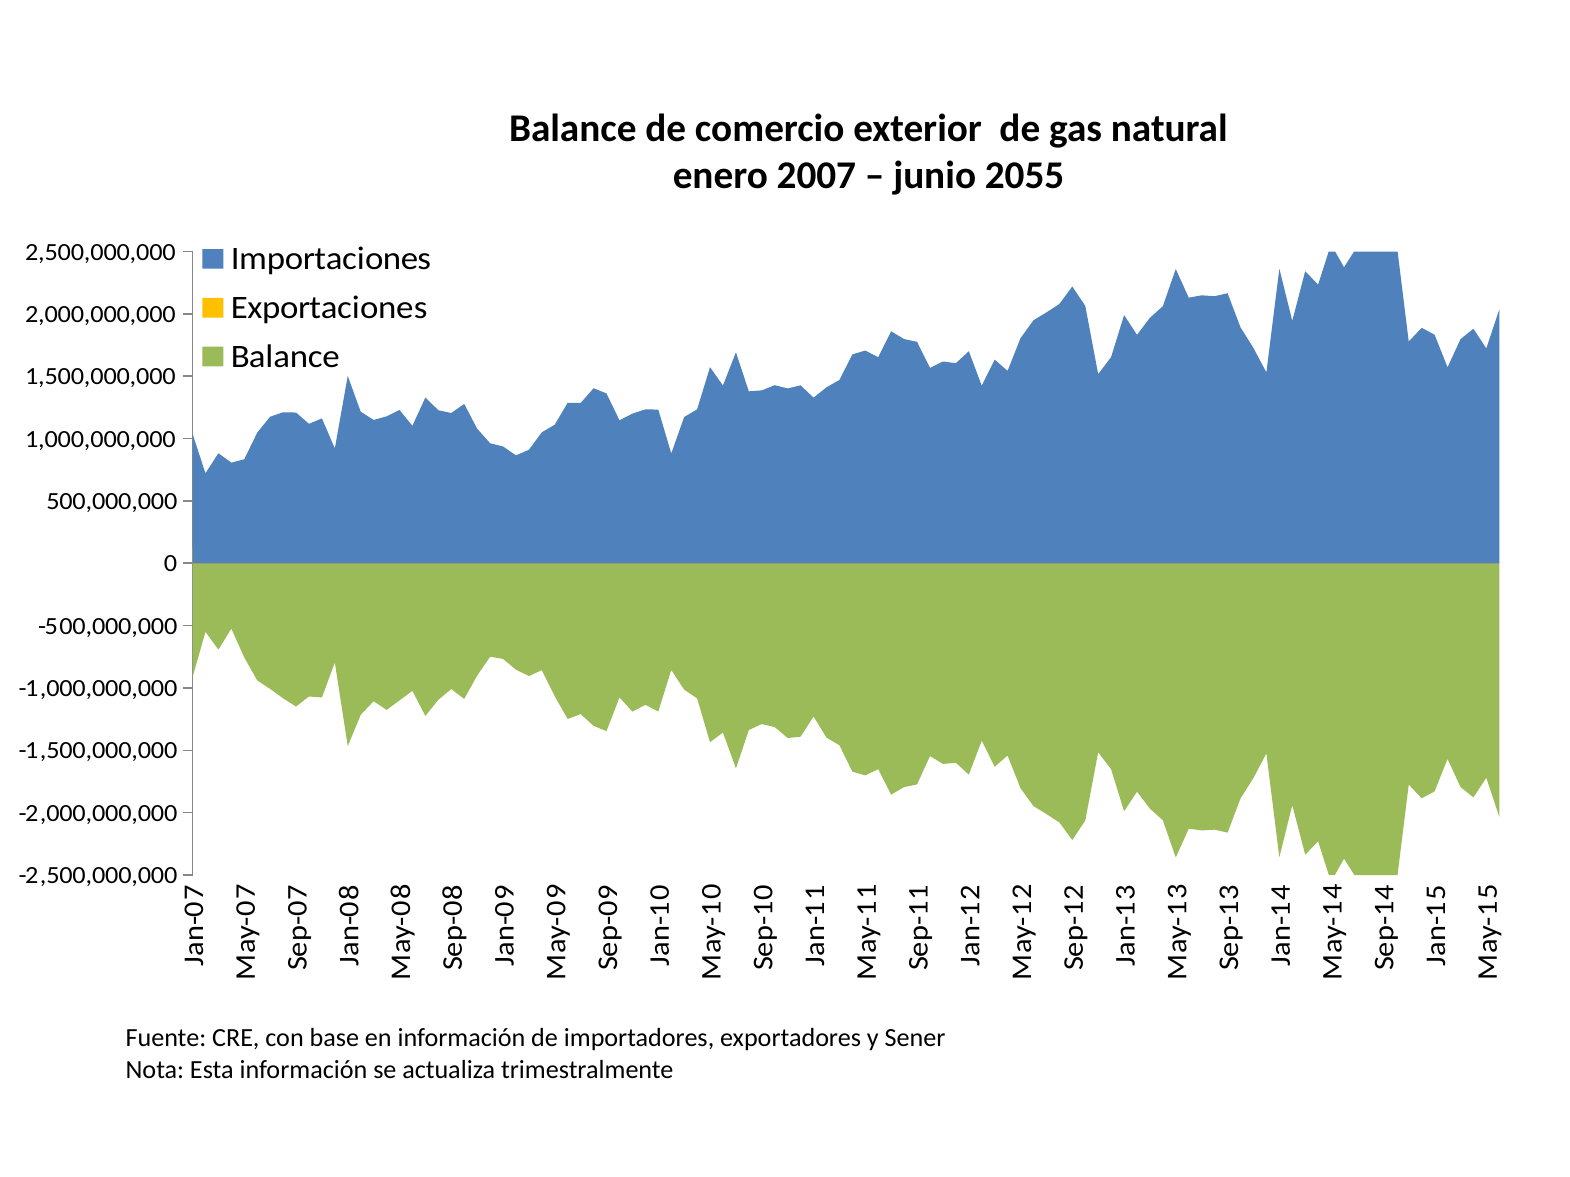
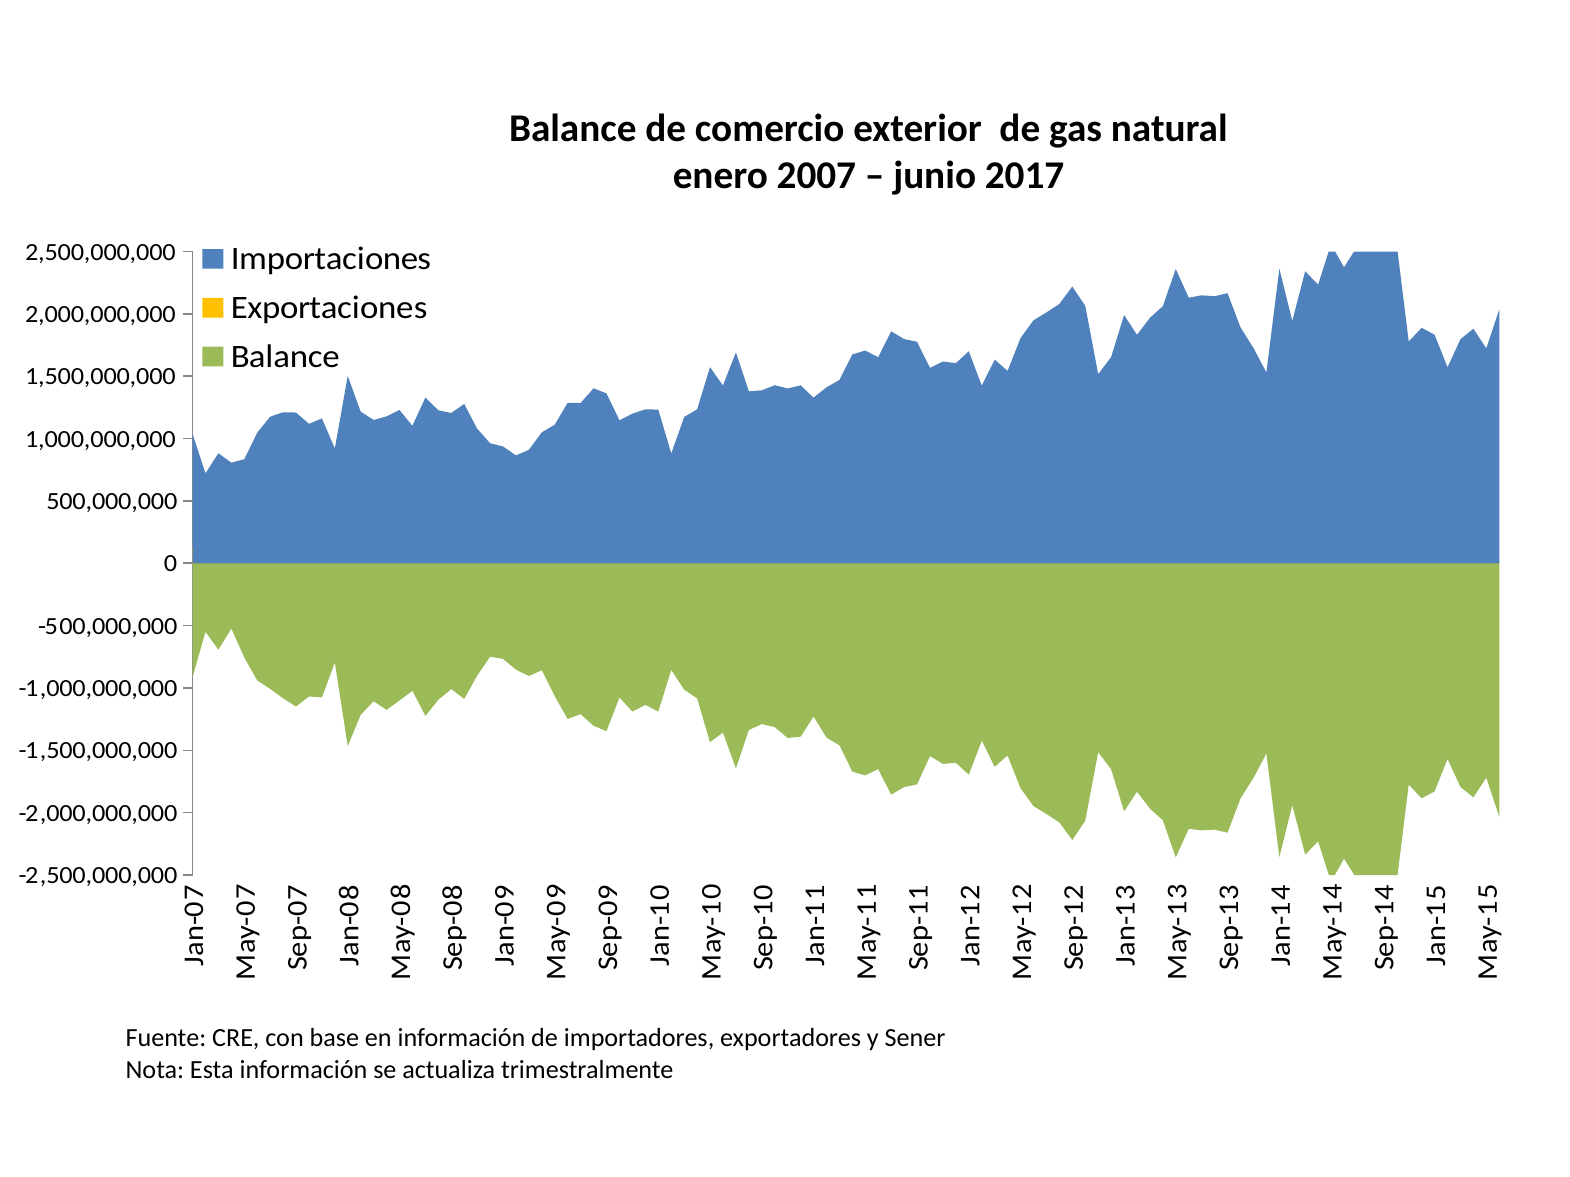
2055: 2055 -> 2017
